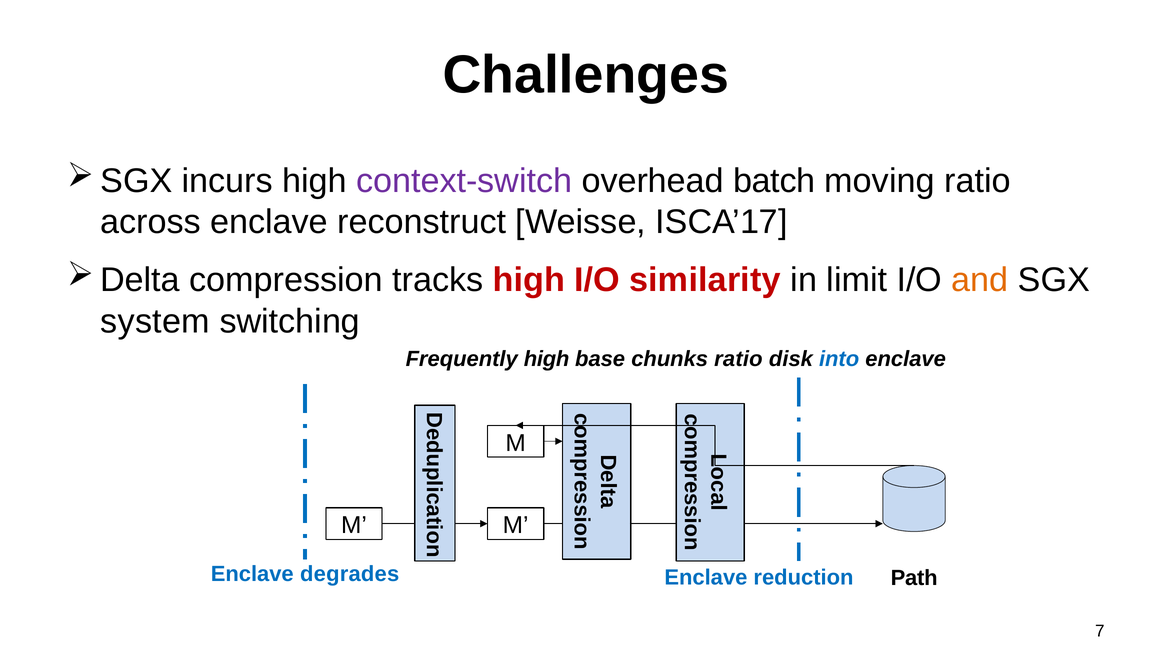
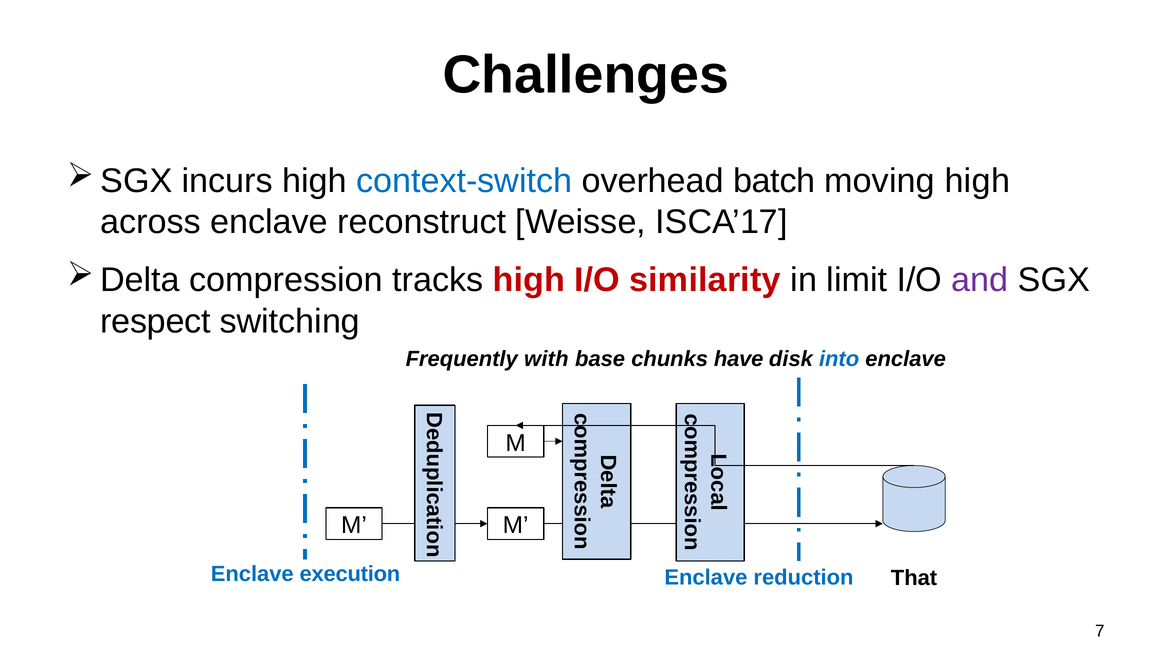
context-switch colour: purple -> blue
moving ratio: ratio -> high
and colour: orange -> purple
system: system -> respect
Frequently high: high -> with
chunks ratio: ratio -> have
degrades: degrades -> execution
Path: Path -> That
